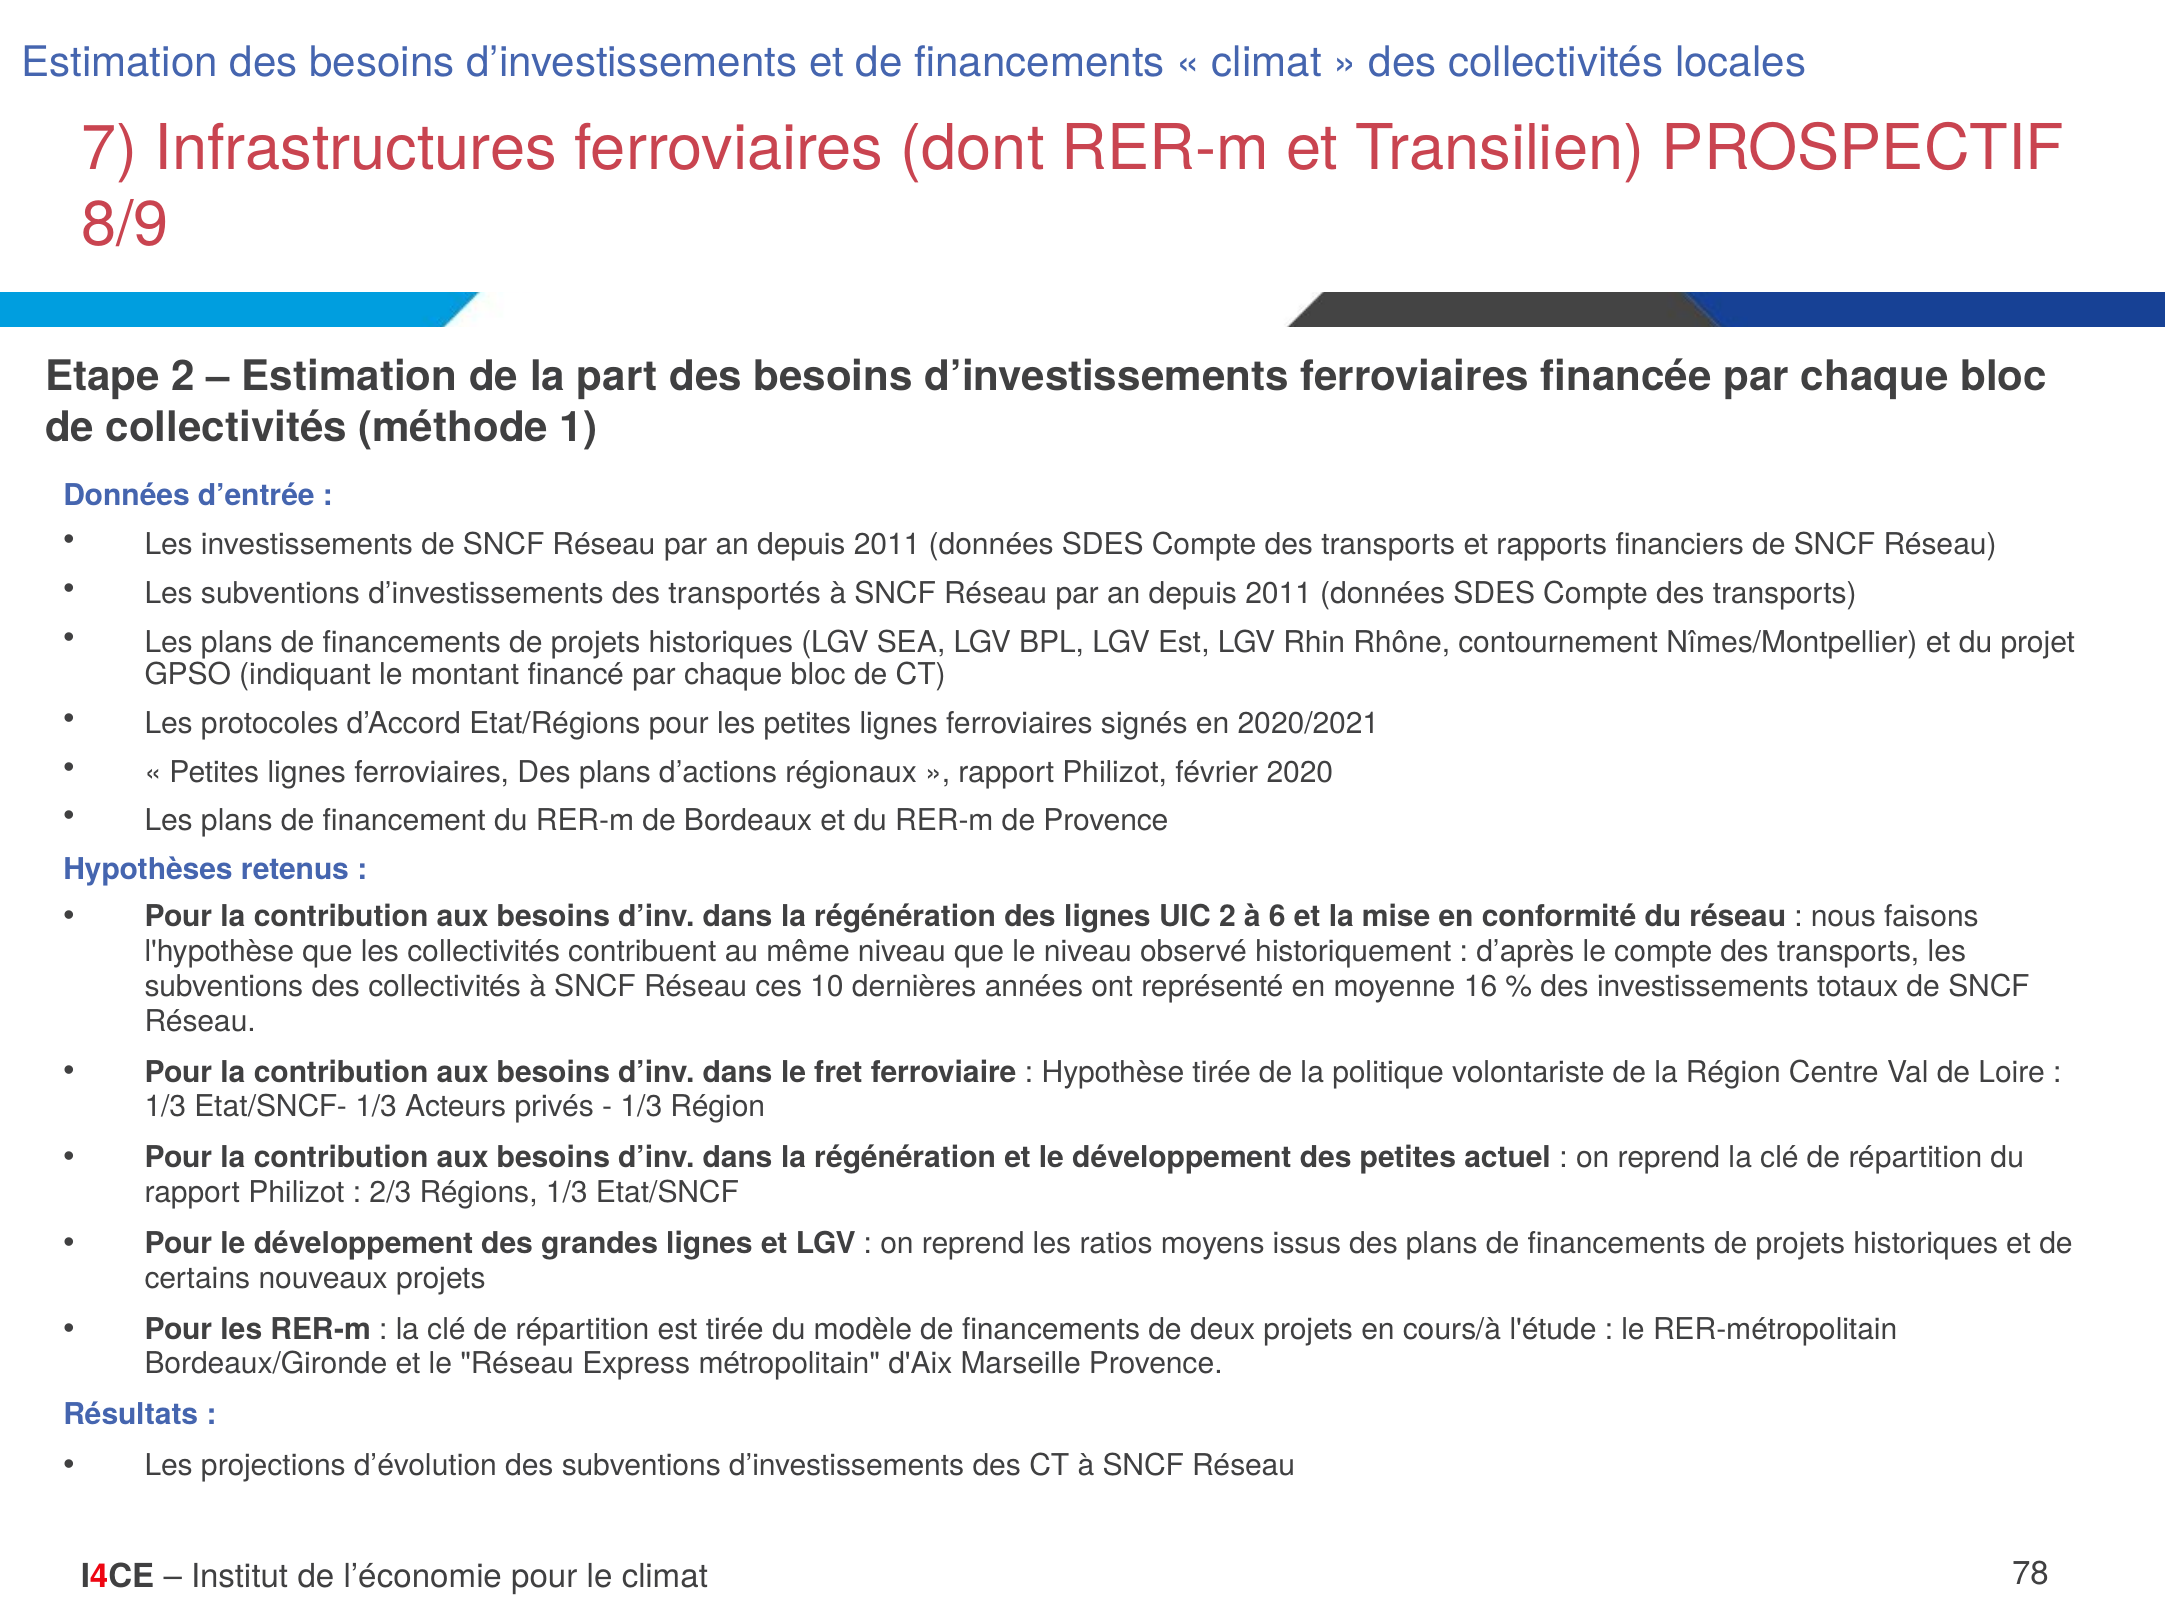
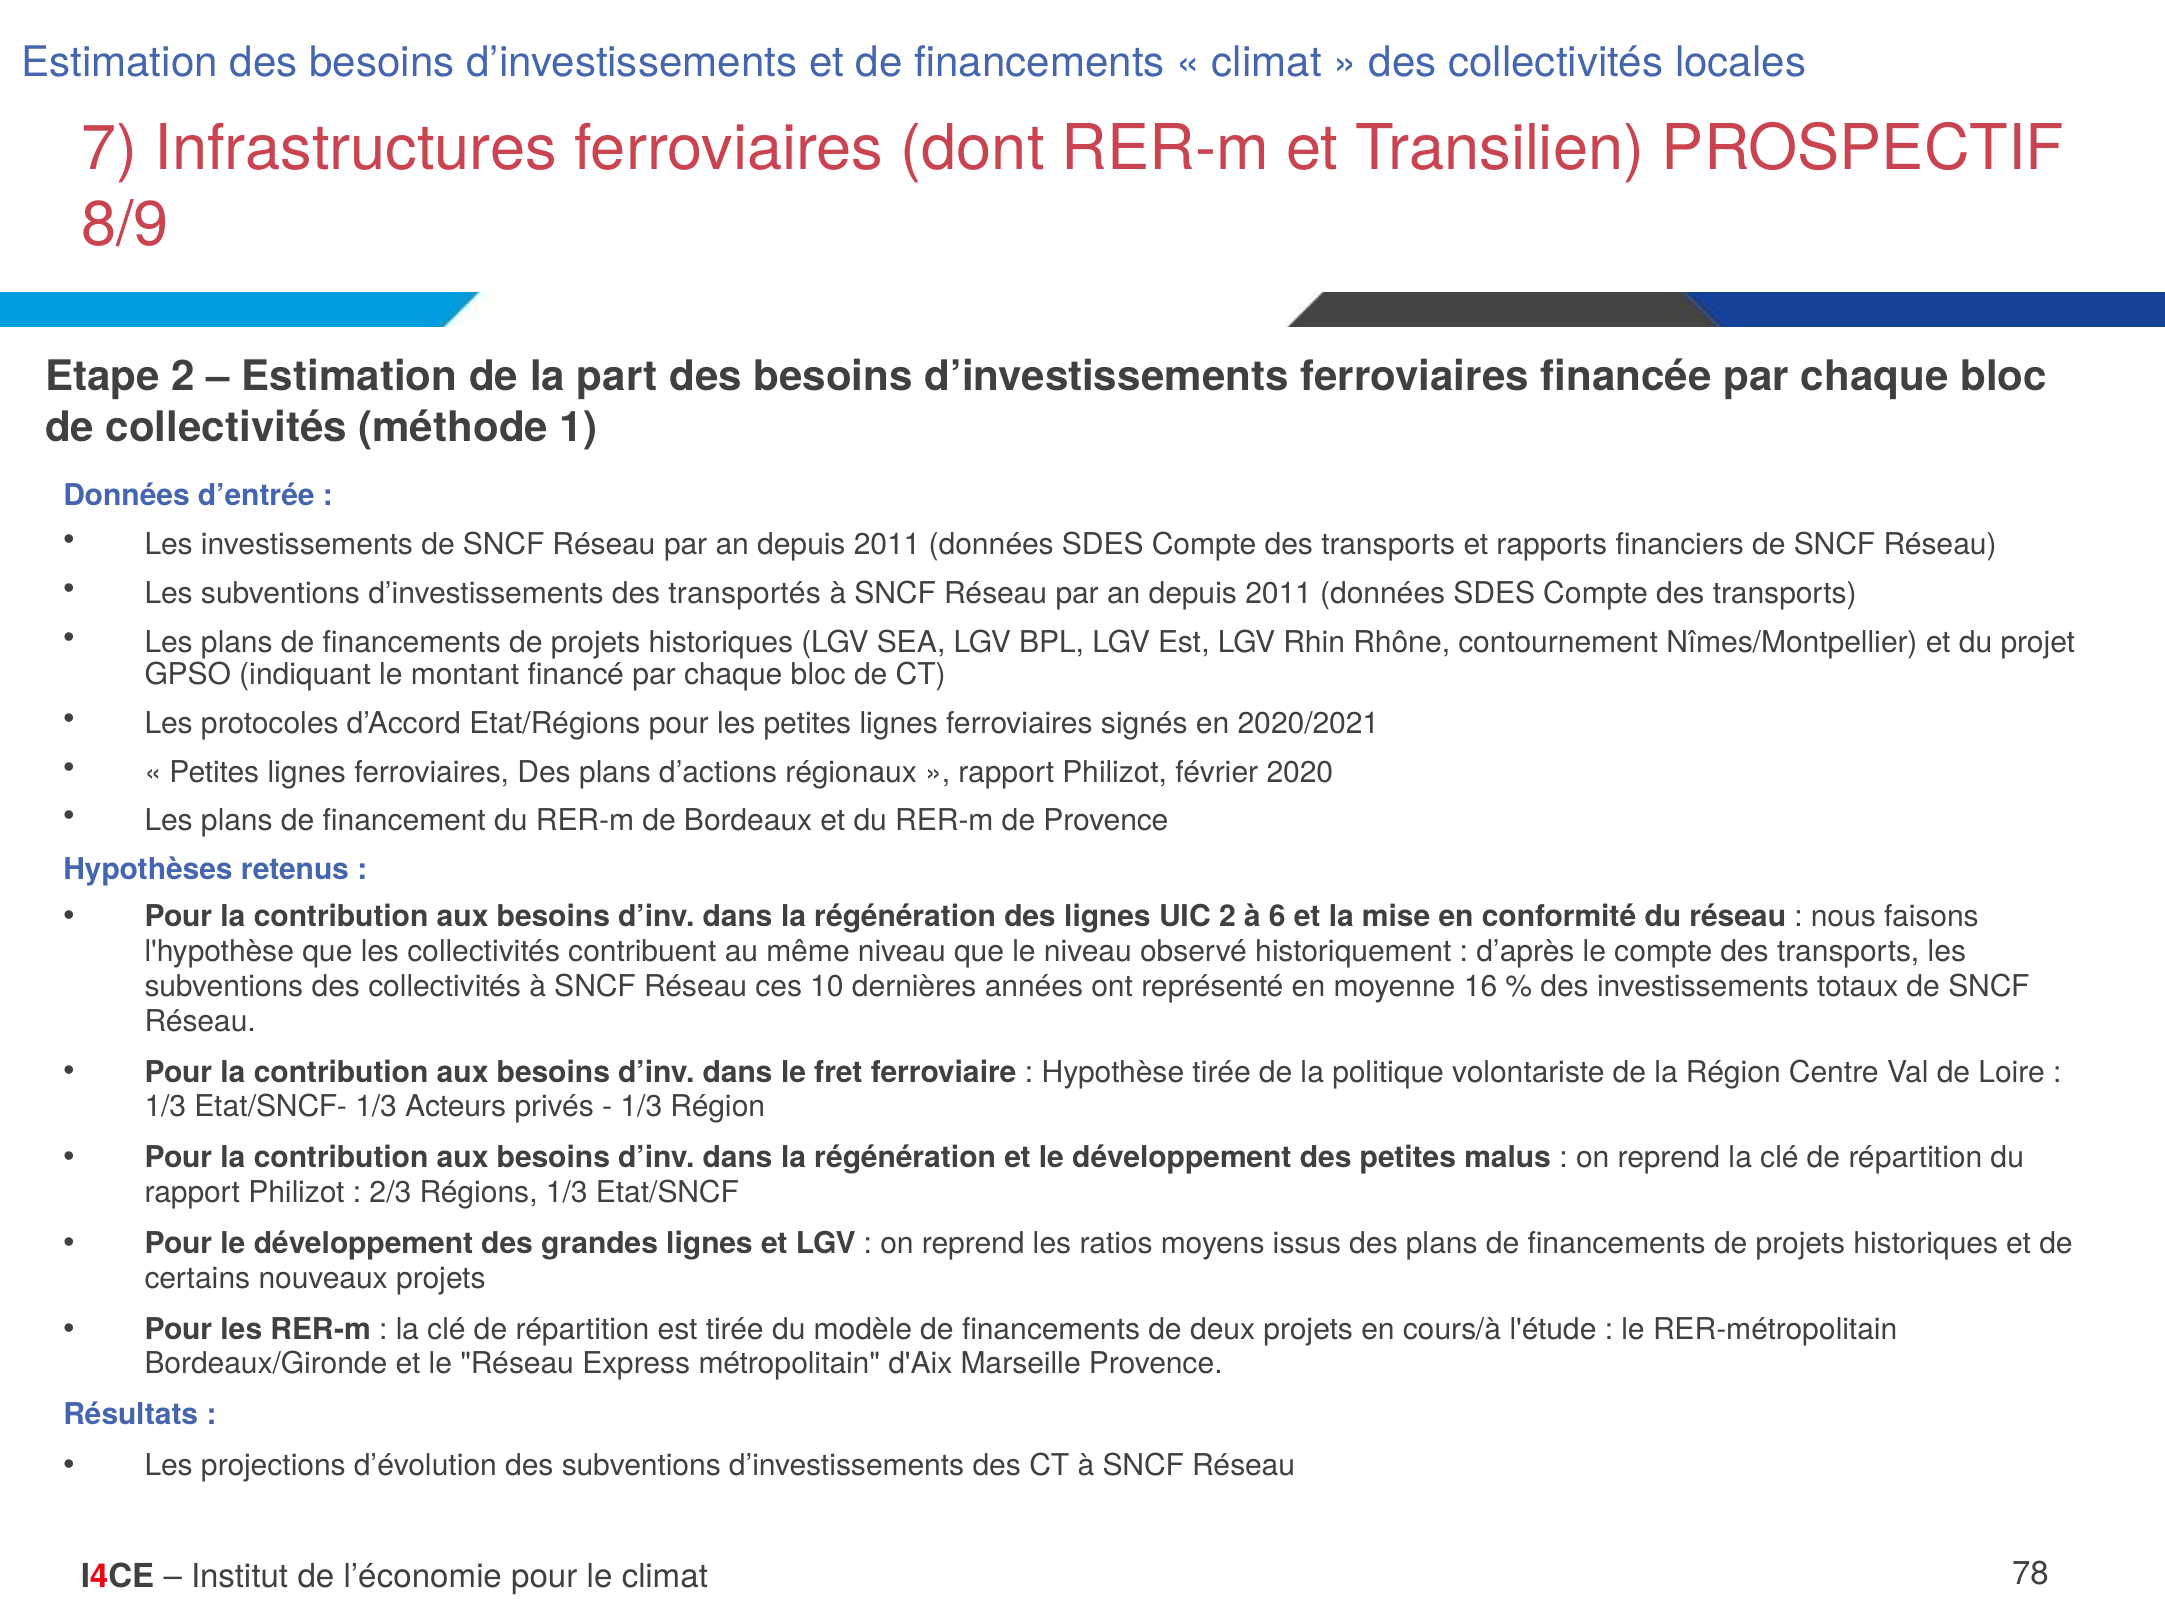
actuel: actuel -> malus
